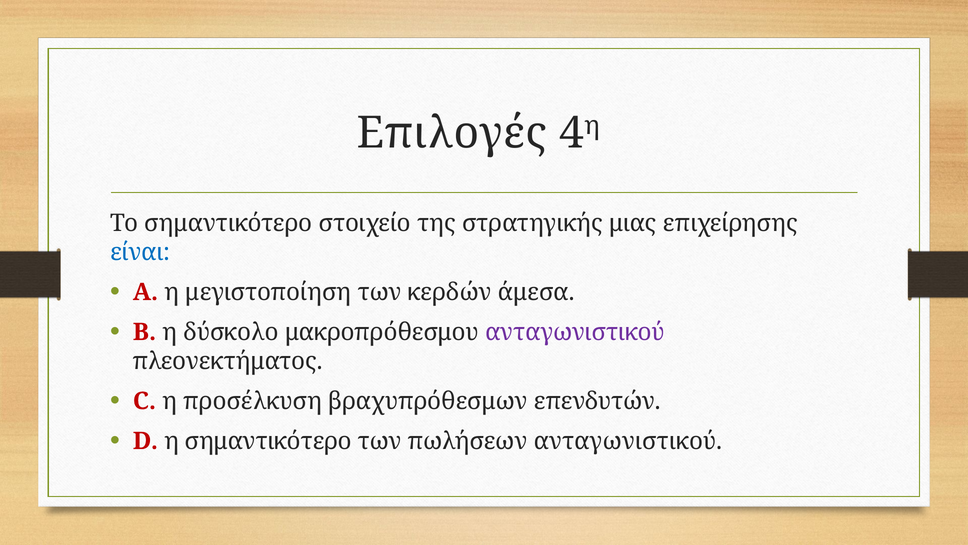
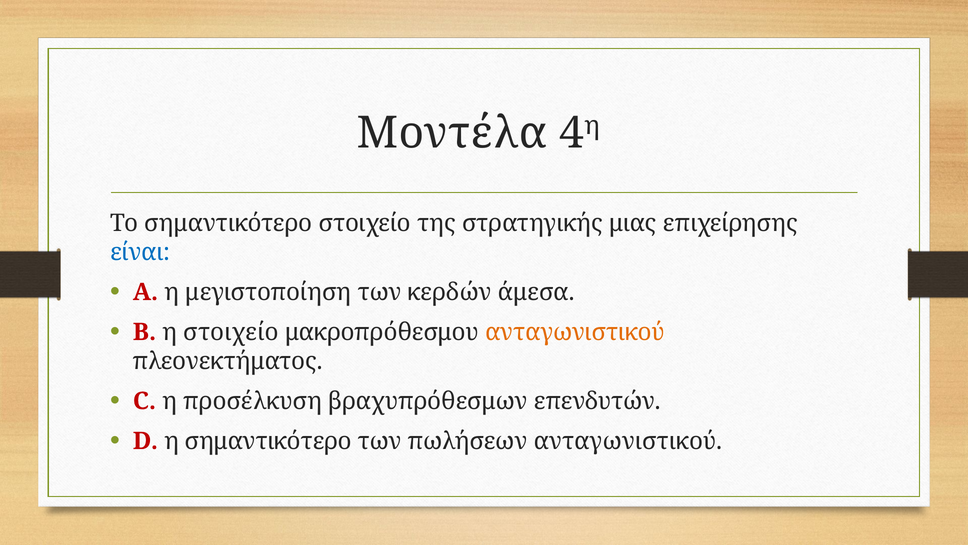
Επιλογές: Επιλογές -> Μοντέλα
η δύσκολο: δύσκολο -> στοιχείο
ανταγωνιστικού at (575, 332) colour: purple -> orange
